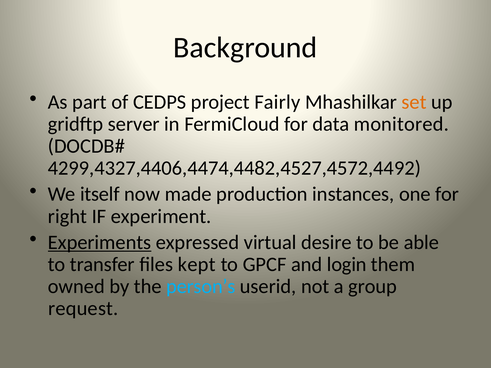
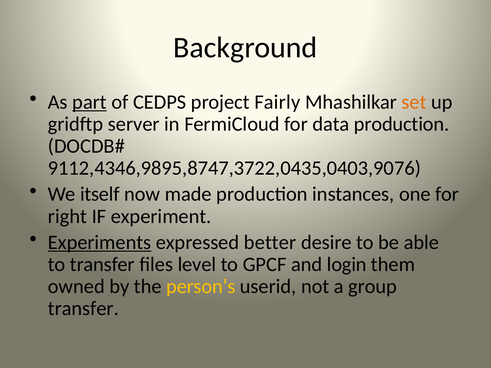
part underline: none -> present
data monitored: monitored -> production
4299,4327,4406,4474,4482,4527,4572,4492: 4299,4327,4406,4474,4482,4527,4572,4492 -> 9112,4346,9895,8747,3722,0435,0403,9076
virtual: virtual -> better
kept: kept -> level
person’s colour: light blue -> yellow
request at (83, 309): request -> transfer
